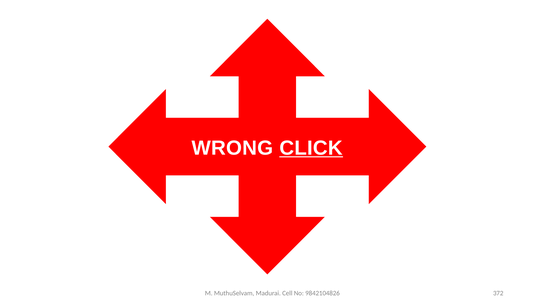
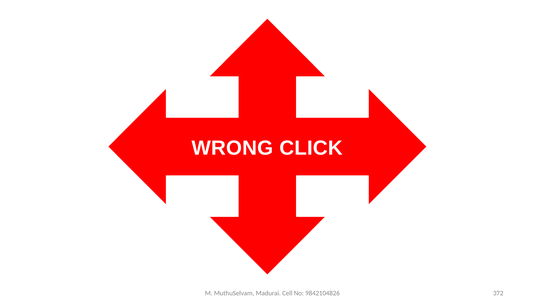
CLICK underline: present -> none
